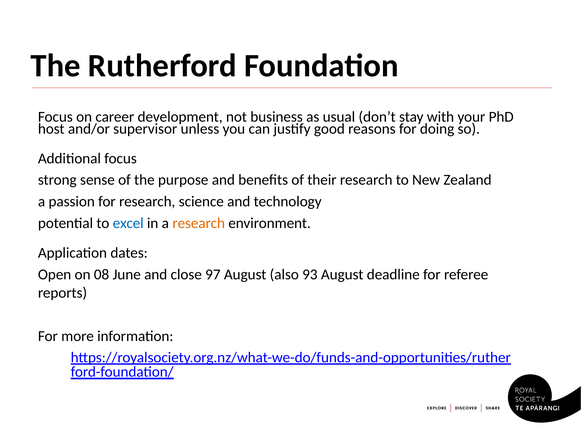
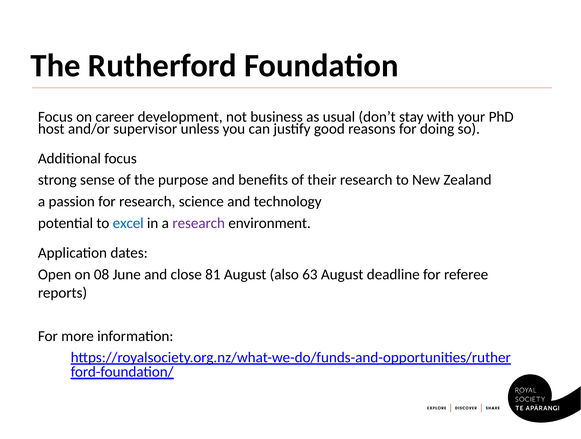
research at (199, 223) colour: orange -> purple
97: 97 -> 81
93: 93 -> 63
